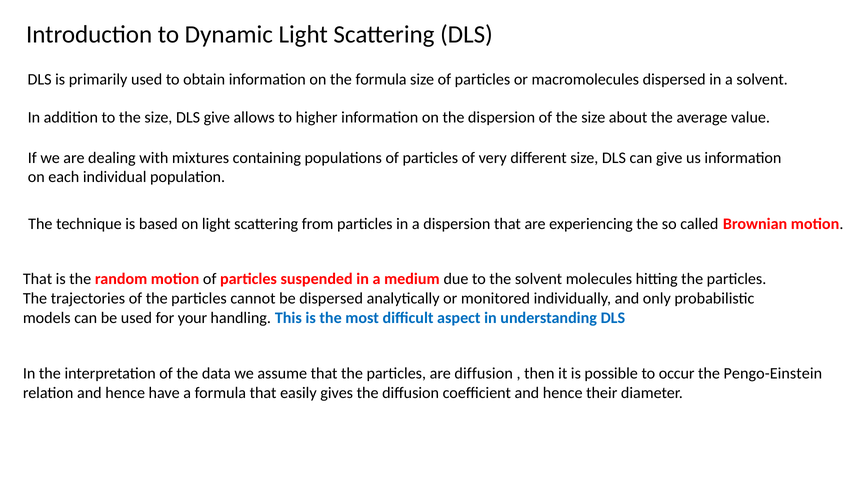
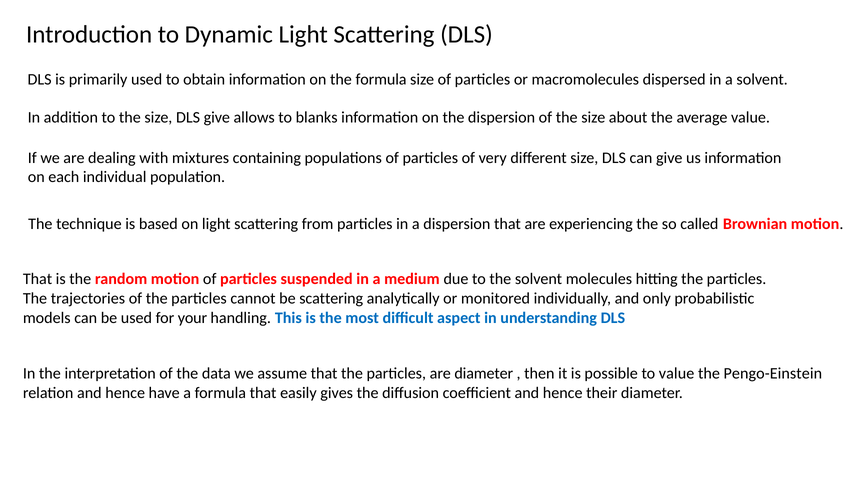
higher: higher -> blanks
be dispersed: dispersed -> scattering
are diffusion: diffusion -> diameter
to occur: occur -> value
